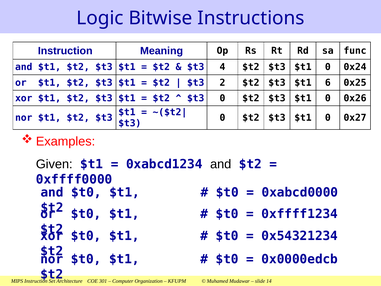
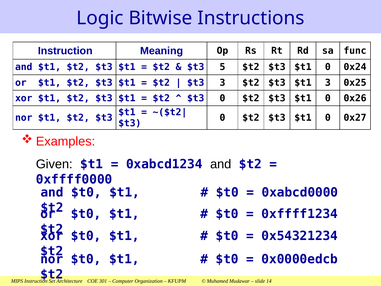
4: 4 -> 5
$t3 2: 2 -> 3
$t1 6: 6 -> 3
